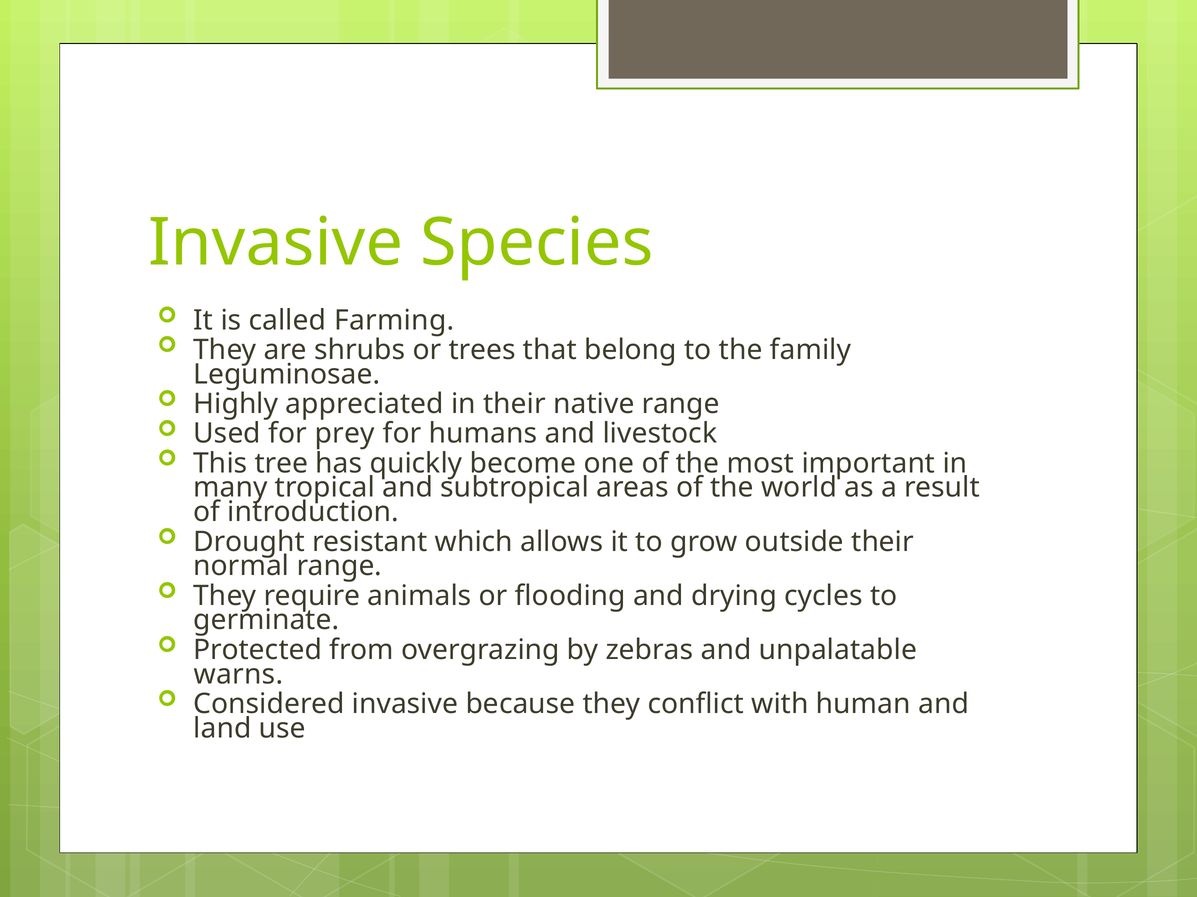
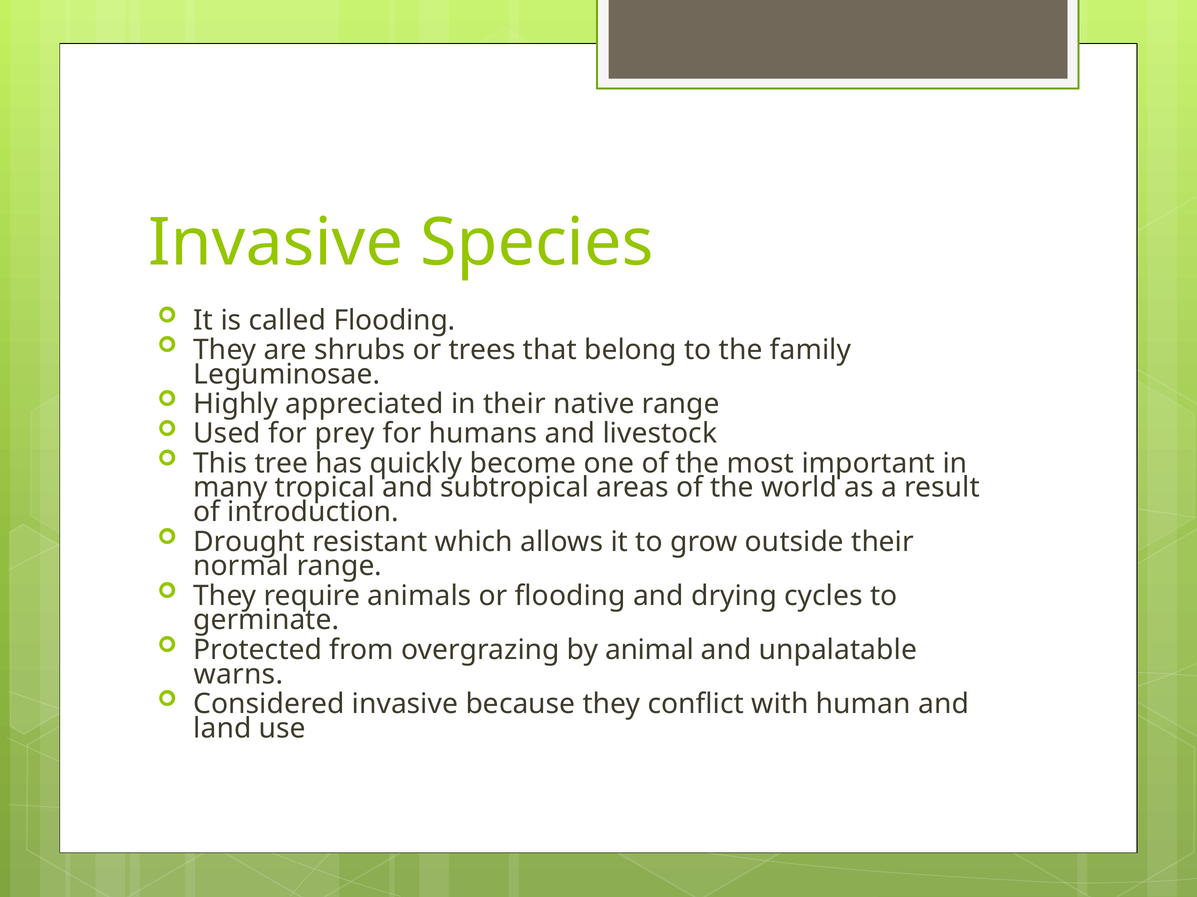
called Farming: Farming -> Flooding
zebras: zebras -> animal
